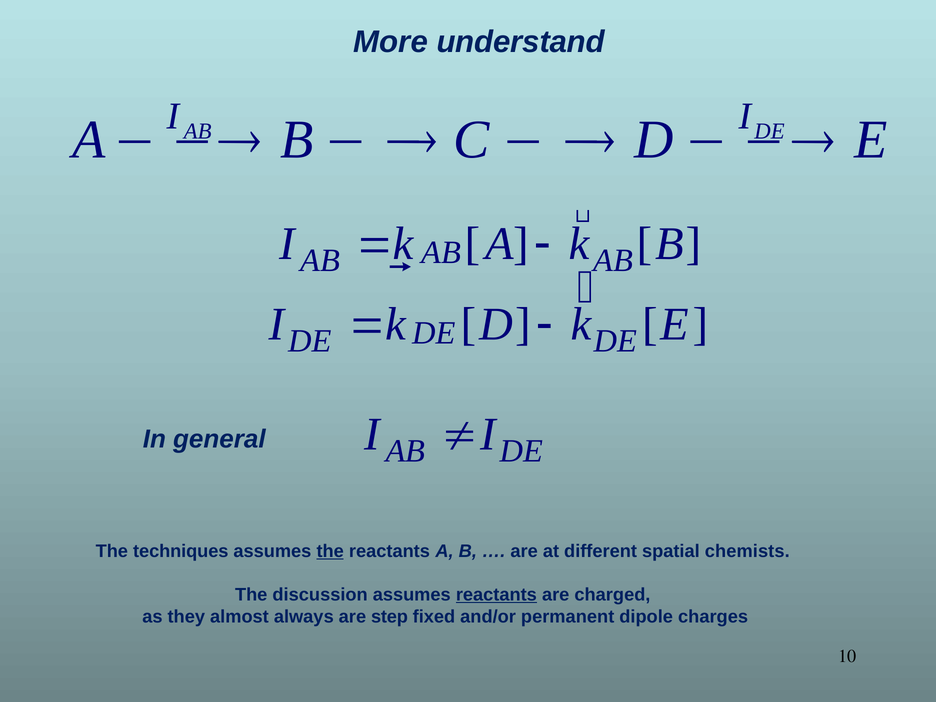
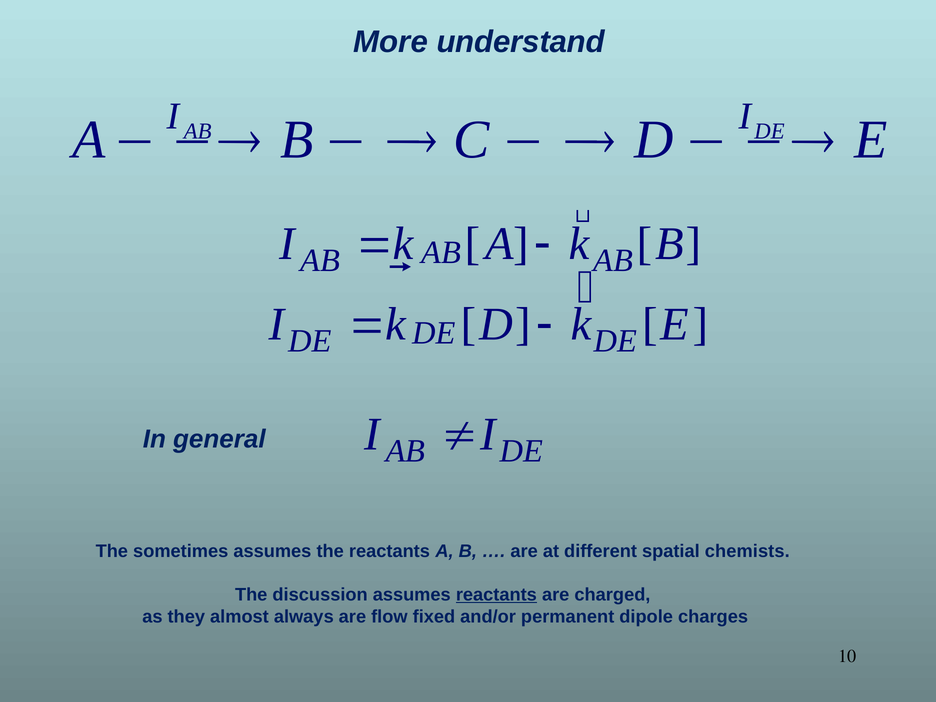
techniques: techniques -> sometimes
the at (330, 551) underline: present -> none
step: step -> flow
